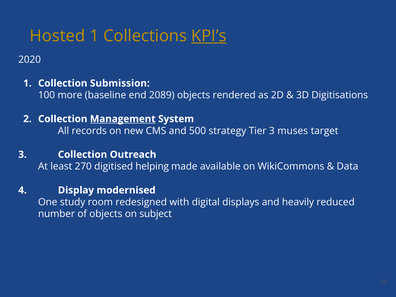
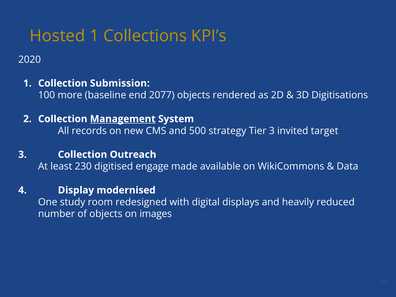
KPI’s underline: present -> none
2089: 2089 -> 2077
muses: muses -> invited
270: 270 -> 230
helping: helping -> engage
subject: subject -> images
